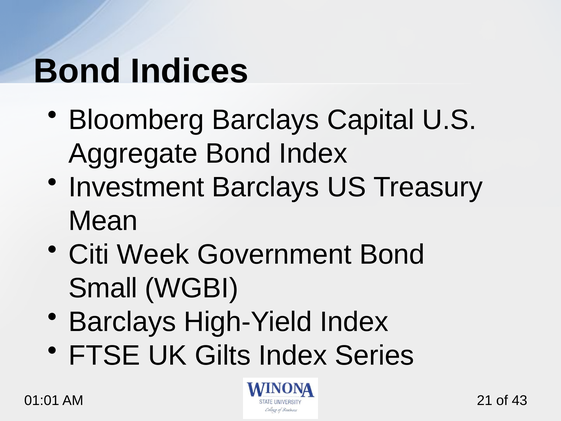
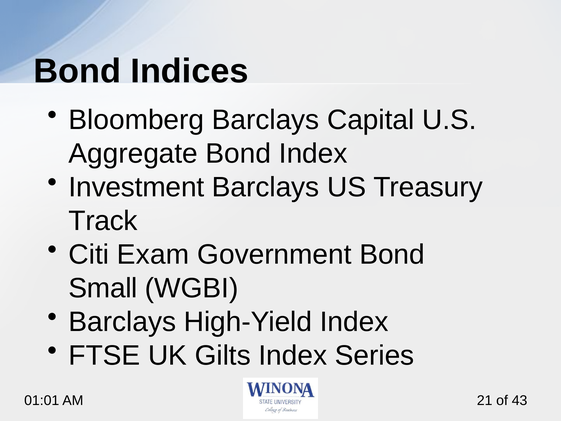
Mean: Mean -> Track
Week: Week -> Exam
